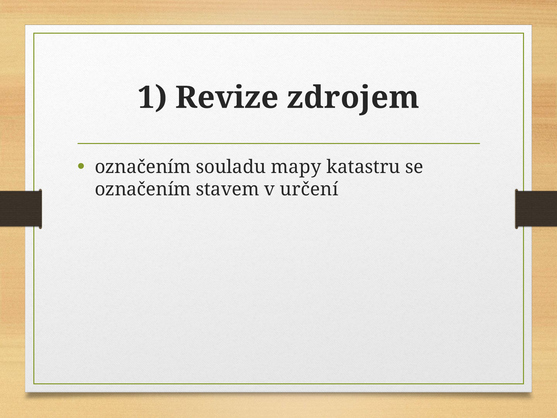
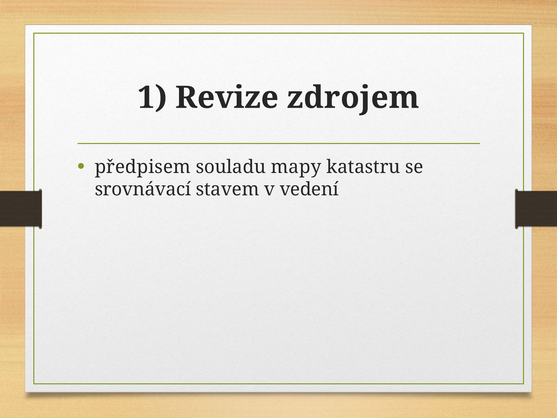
označením at (143, 167): označením -> předpisem
označením at (143, 189): označením -> srovnávací
určení: určení -> vedení
